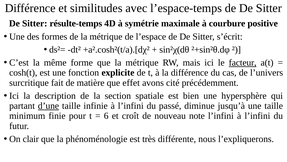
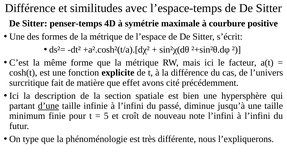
résulte-temps: résulte-temps -> penser-temps
facteur underline: present -> none
6: 6 -> 5
clair: clair -> type
